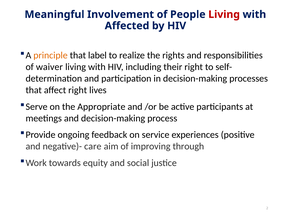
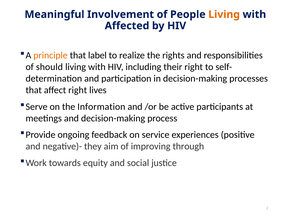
Living at (224, 14) colour: red -> orange
waiver: waiver -> should
Appropriate: Appropriate -> Information
care: care -> they
